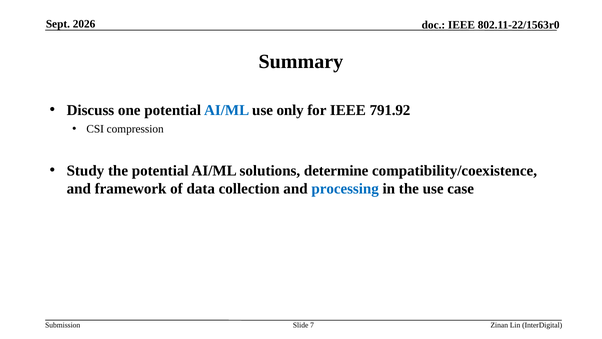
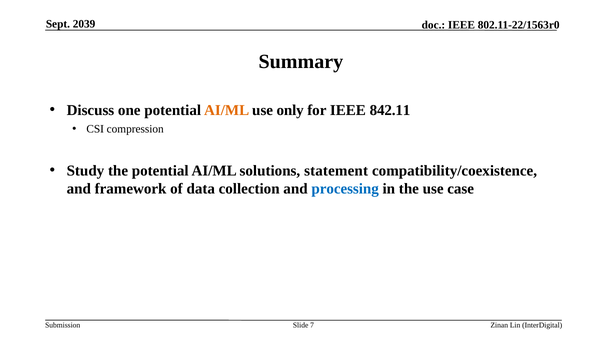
2026: 2026 -> 2039
AI/ML at (227, 110) colour: blue -> orange
791.92: 791.92 -> 842.11
determine: determine -> statement
